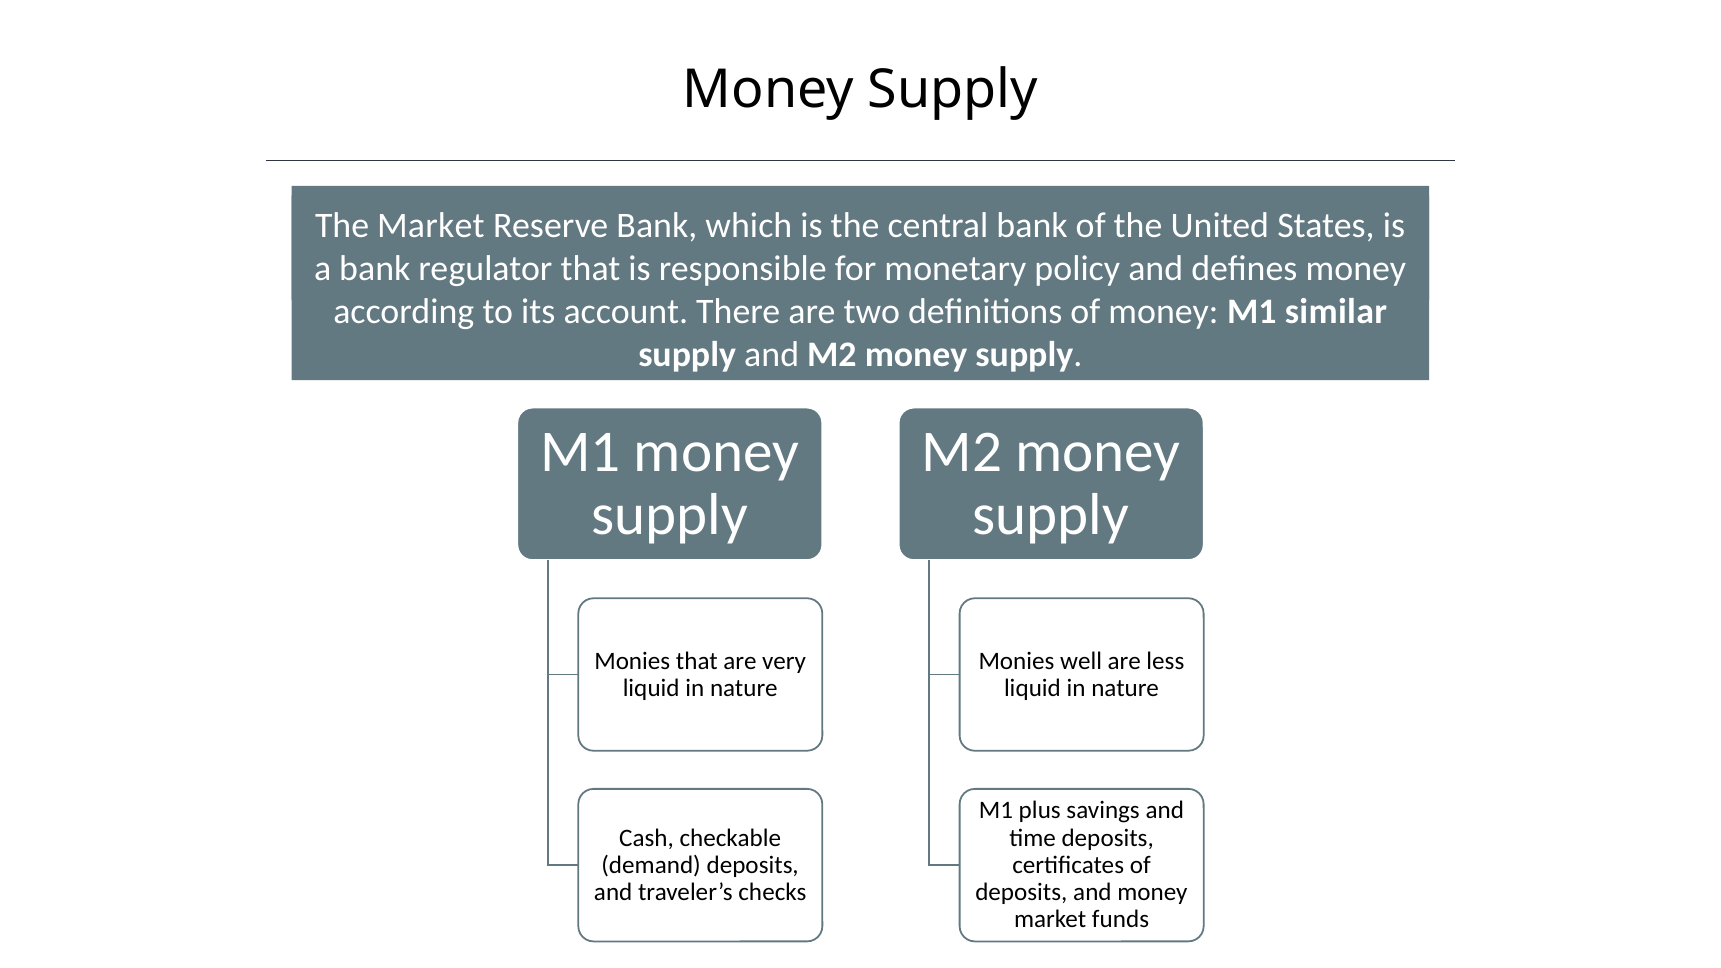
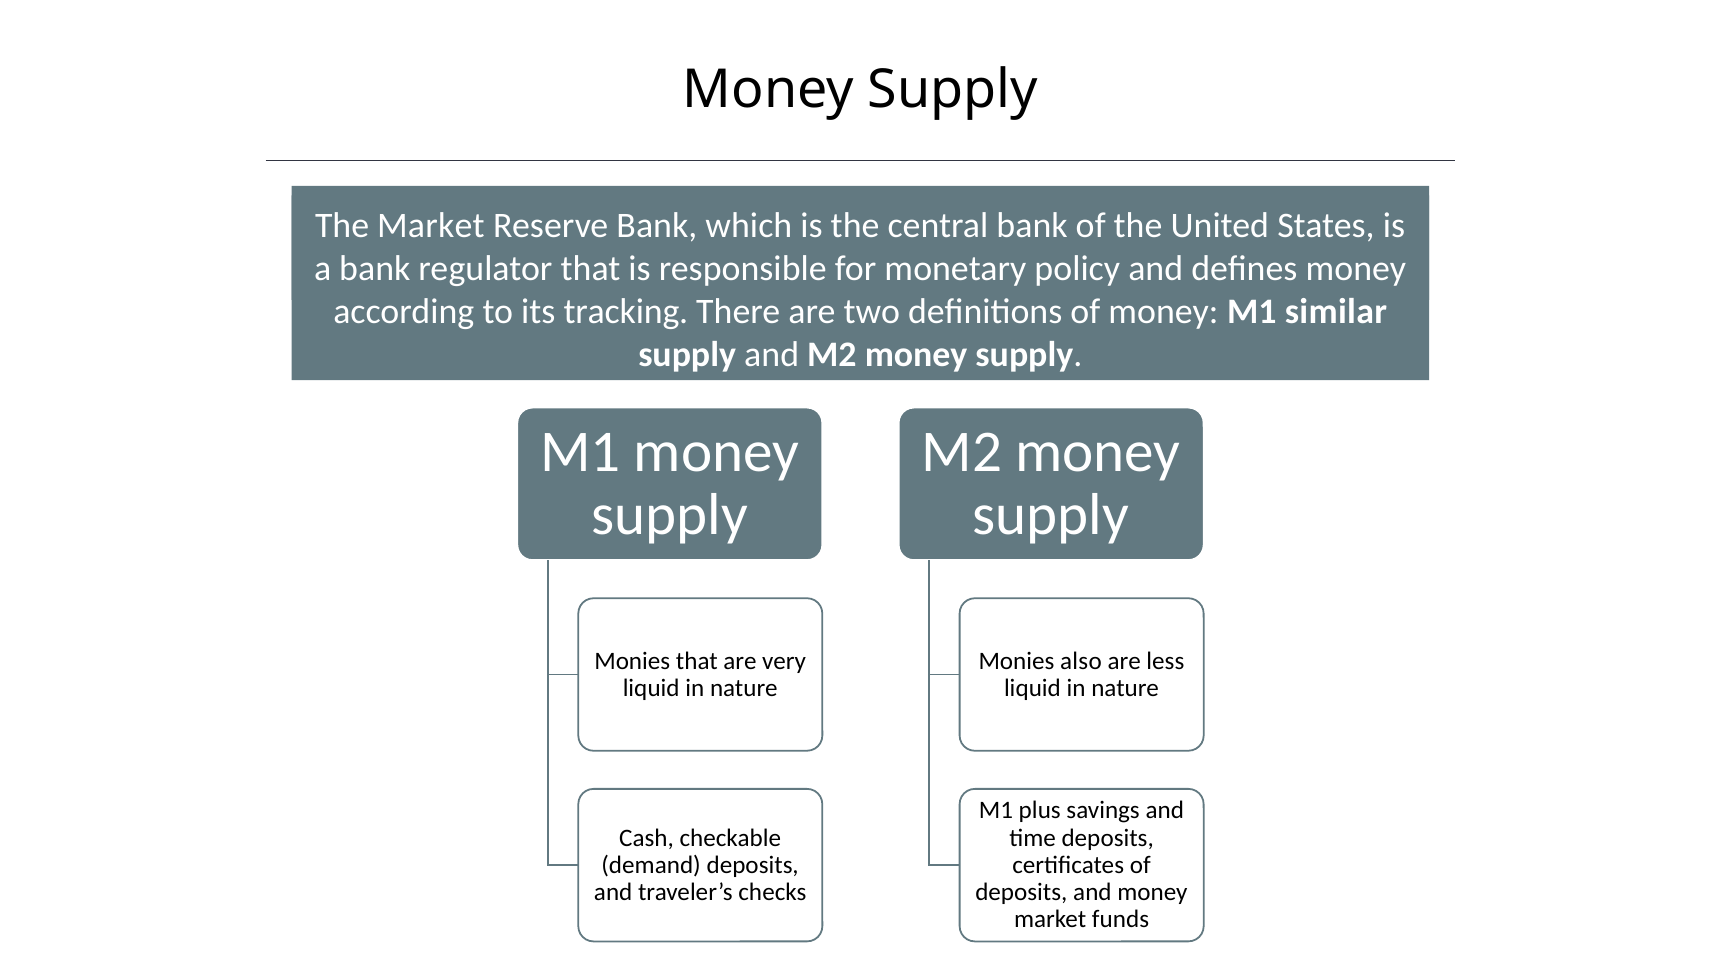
account: account -> tracking
well: well -> also
